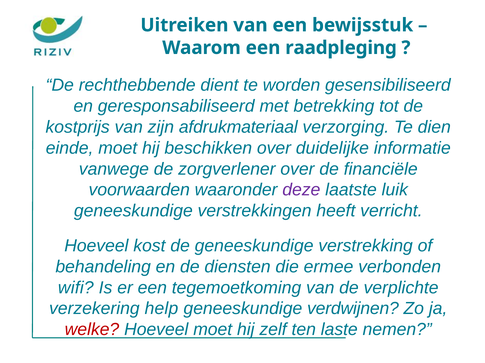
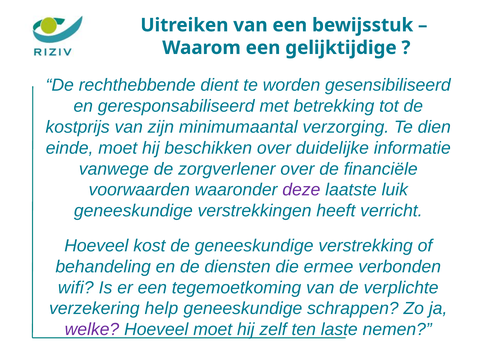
raadpleging: raadpleging -> gelijktijdige
afdrukmateriaal: afdrukmateriaal -> minimumaantal
verdwijnen: verdwijnen -> schrappen
welke colour: red -> purple
